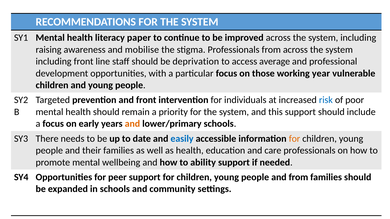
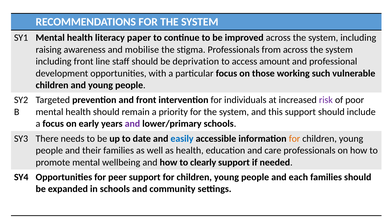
average: average -> amount
year: year -> such
risk colour: blue -> purple
and at (132, 124) colour: orange -> purple
ability: ability -> clearly
and from: from -> each
